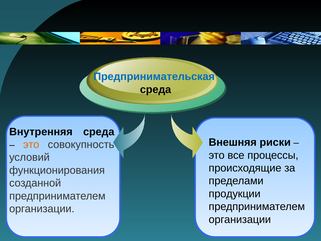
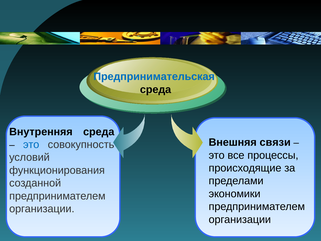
риски: риски -> связи
это at (31, 144) colour: orange -> blue
продукции: продукции -> экономики
